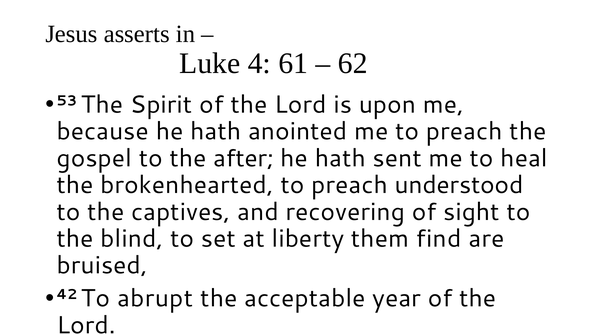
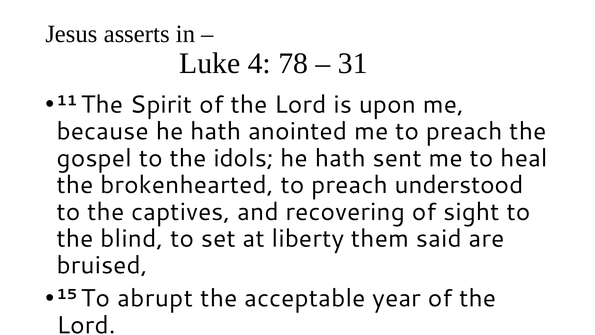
61: 61 -> 78
62: 62 -> 31
53: 53 -> 11
after: after -> idols
find: find -> said
42: 42 -> 15
